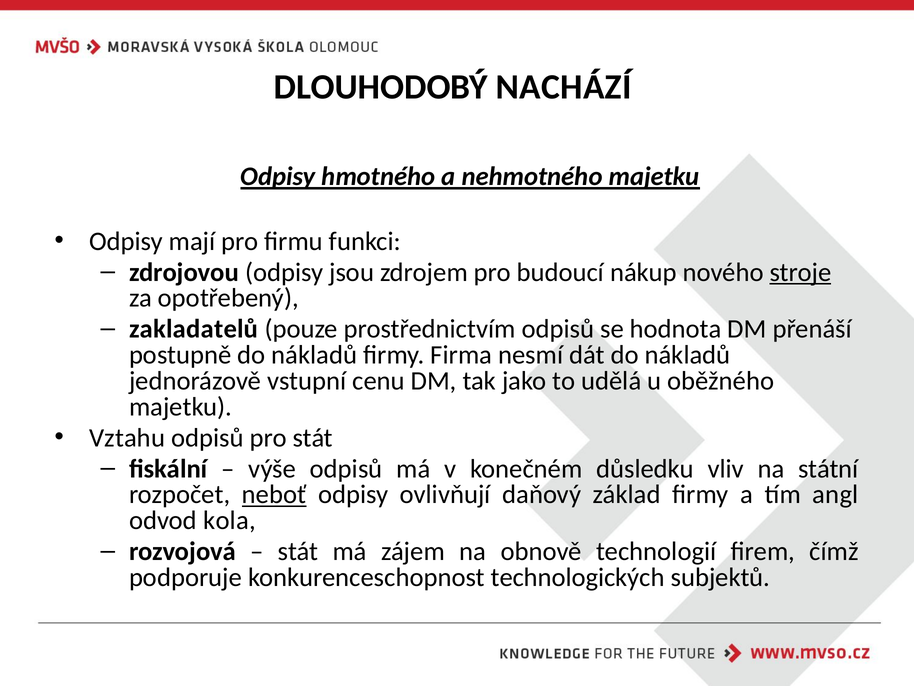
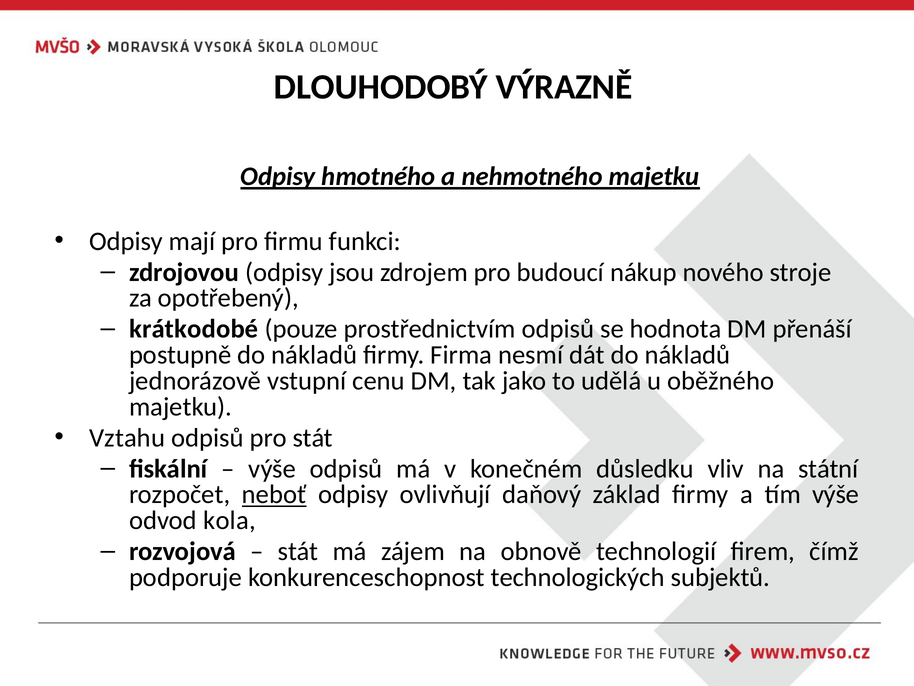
NACHÁZÍ: NACHÁZÍ -> VÝRAZNĚ
stroje underline: present -> none
zakladatelů: zakladatelů -> krátkodobé
tím angl: angl -> výše
